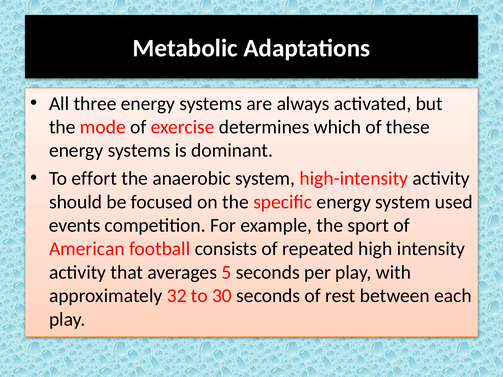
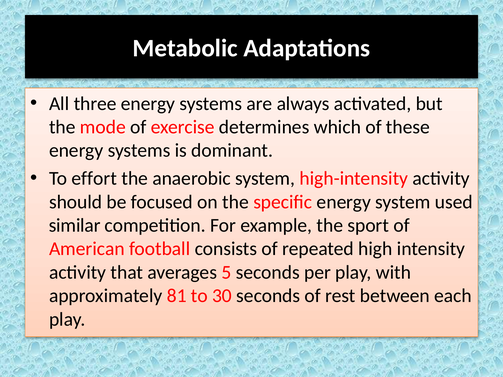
events: events -> similar
32: 32 -> 81
